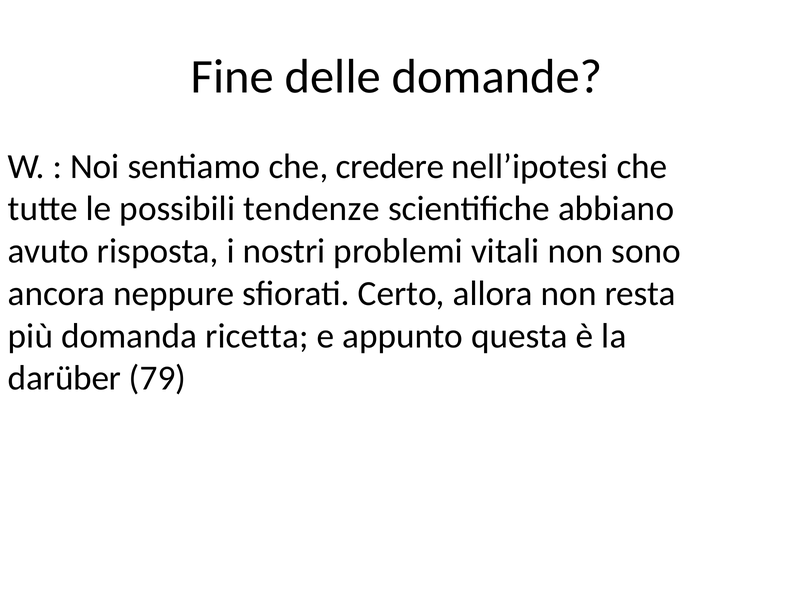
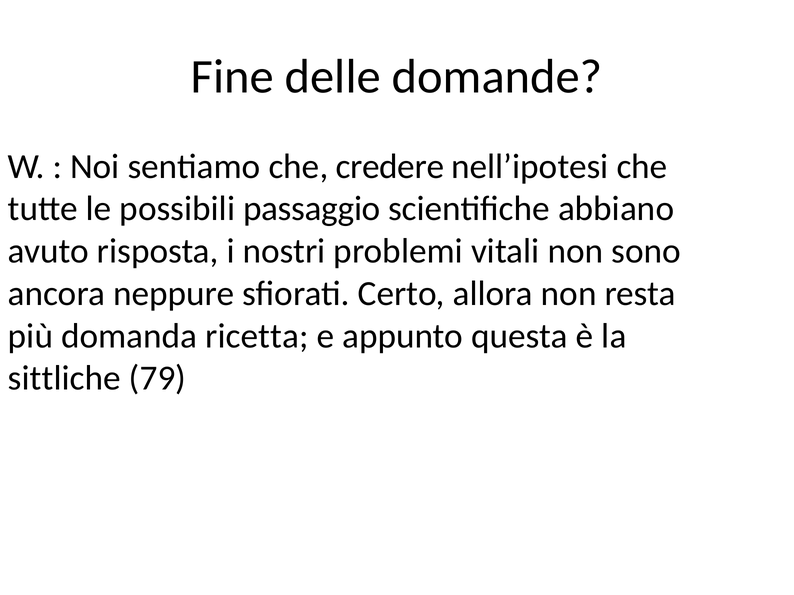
tendenze: tendenze -> passaggio
darüber: darüber -> sittliche
